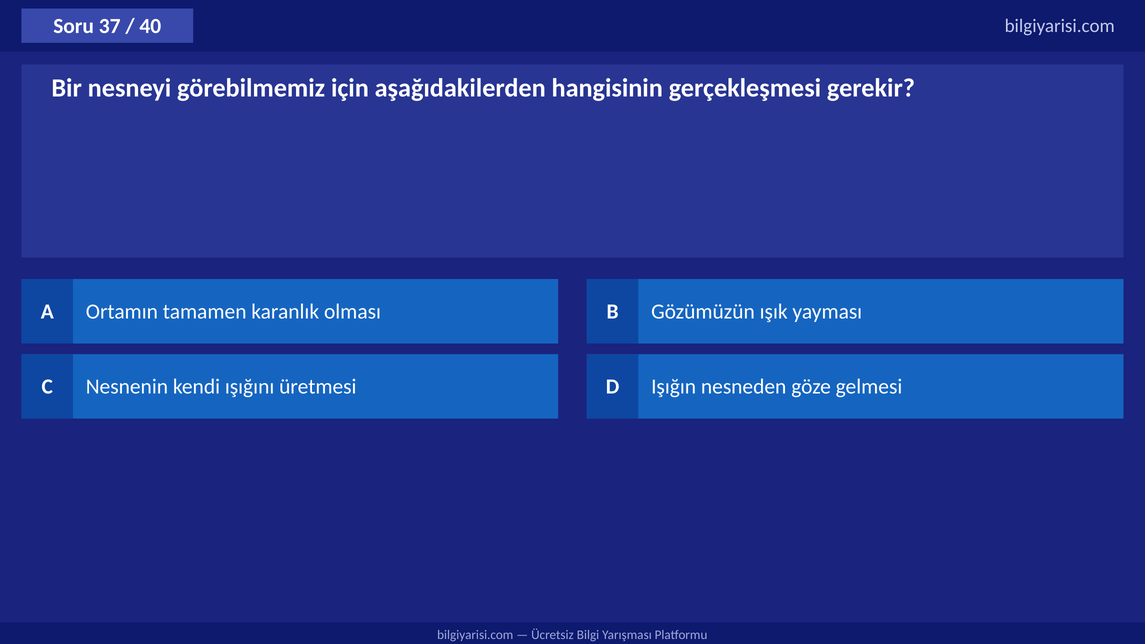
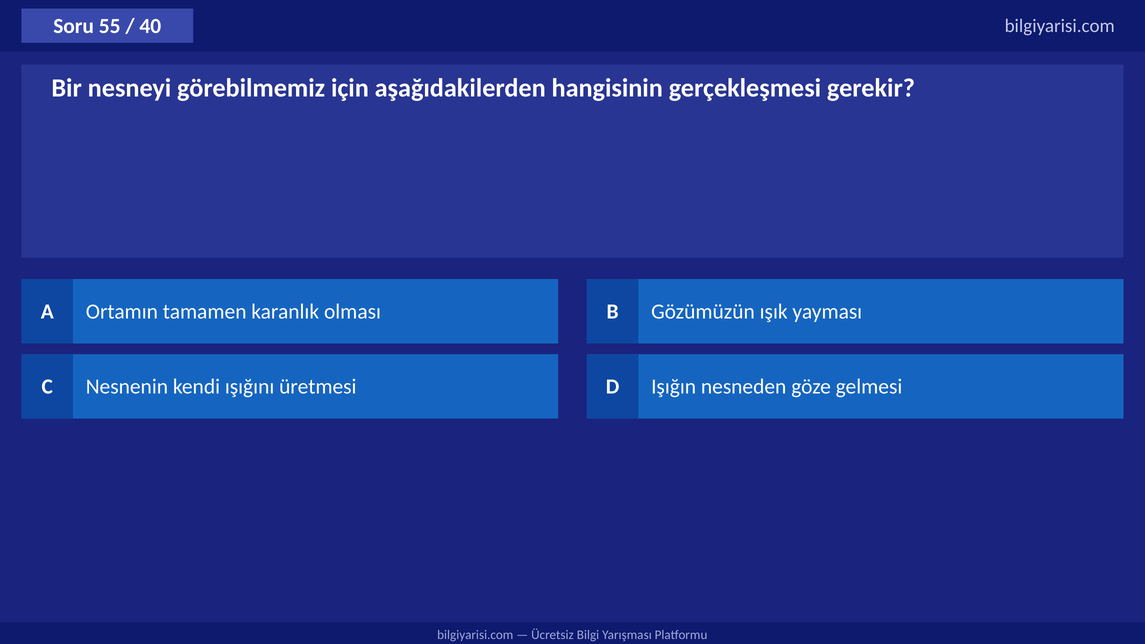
37: 37 -> 55
